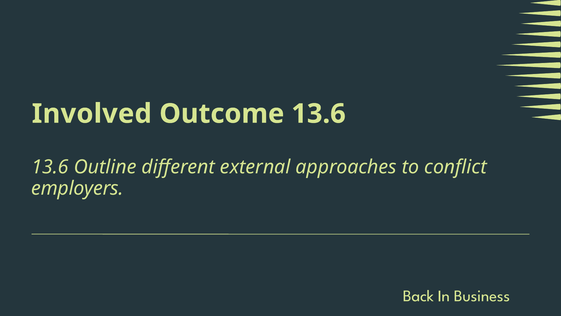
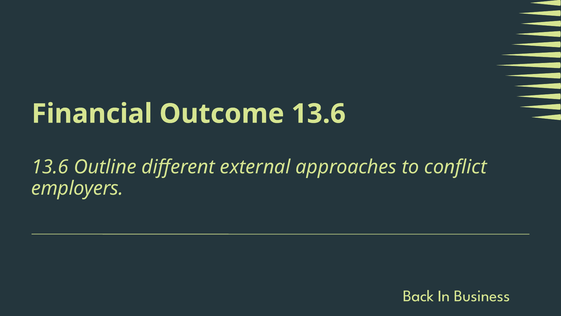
Involved: Involved -> Financial
